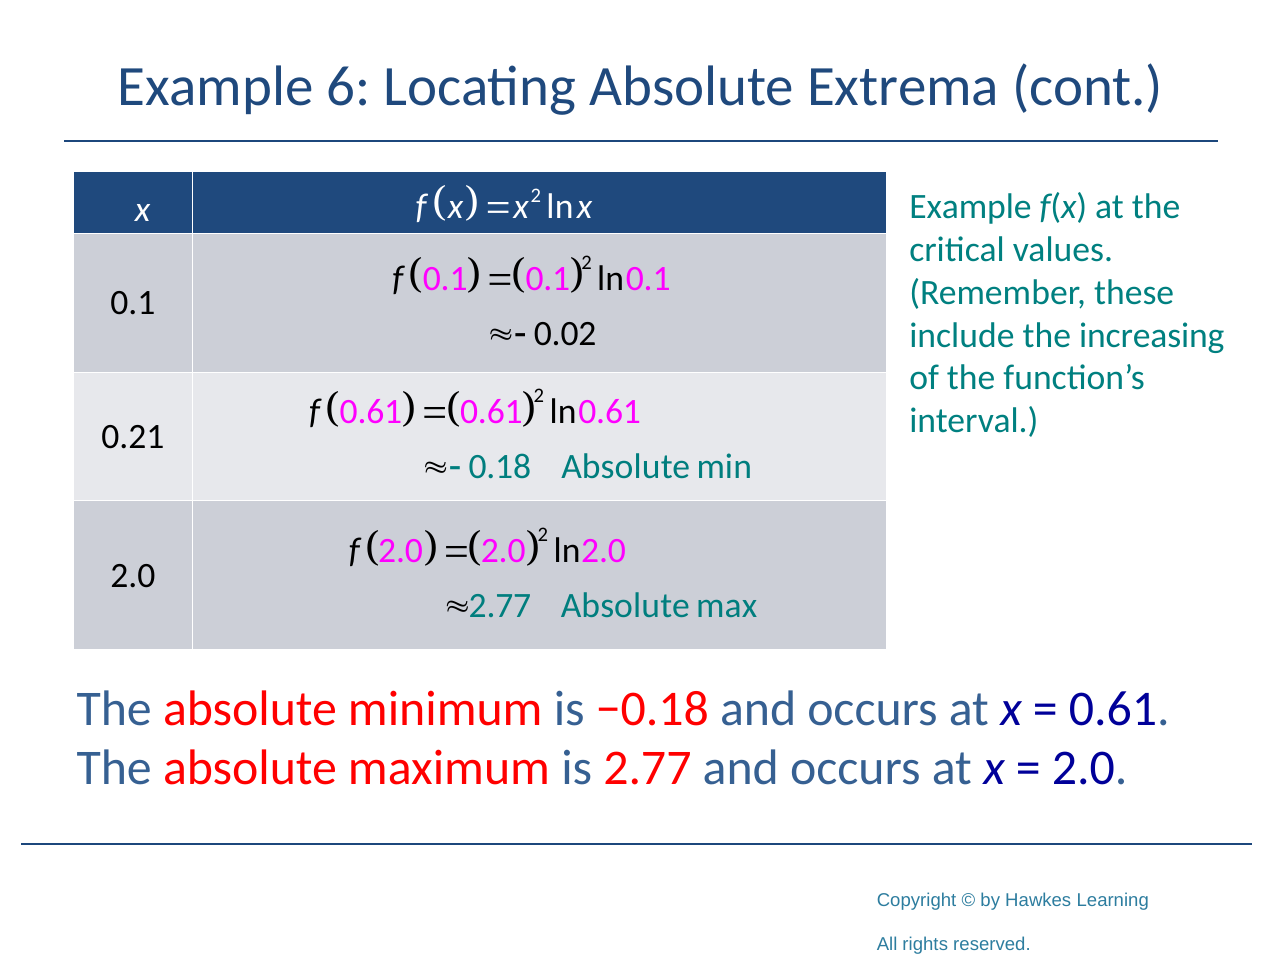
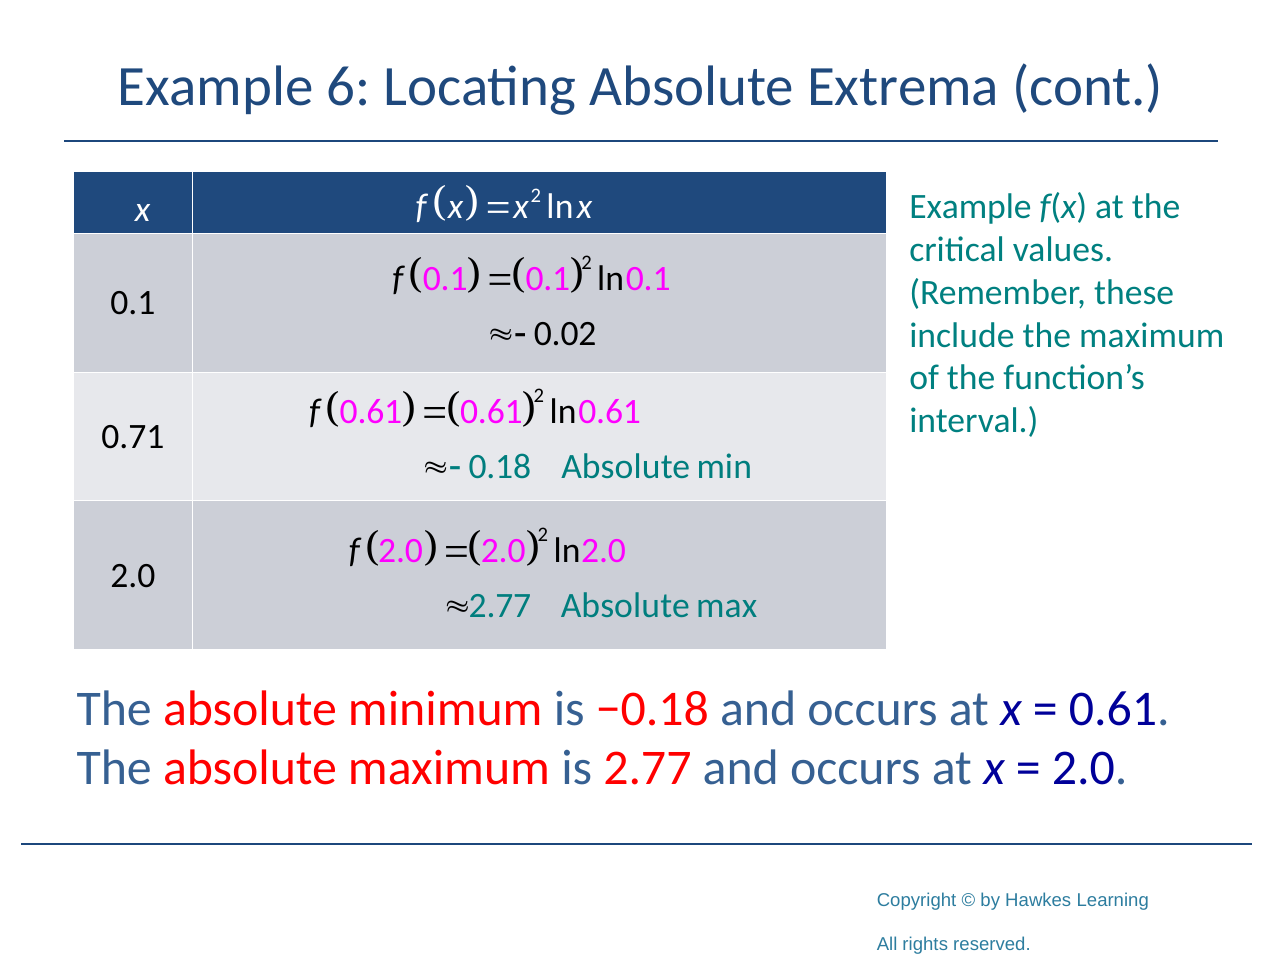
the increasing: increasing -> maximum
0.21: 0.21 -> 0.71
